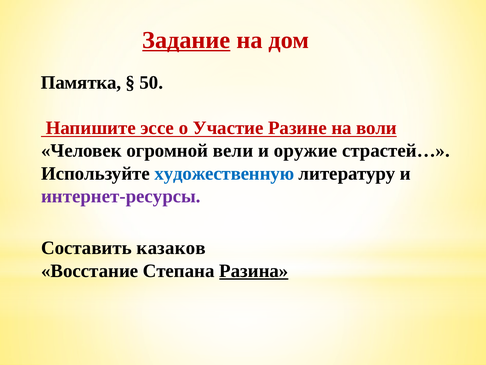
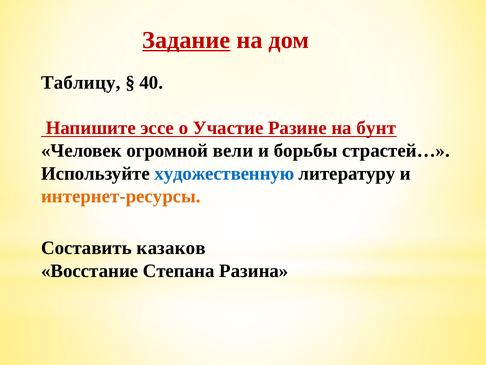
Памятка: Памятка -> Таблицу
50: 50 -> 40
воли: воли -> бунт
оружие: оружие -> борьбы
интернет-ресурсы colour: purple -> orange
Разина underline: present -> none
